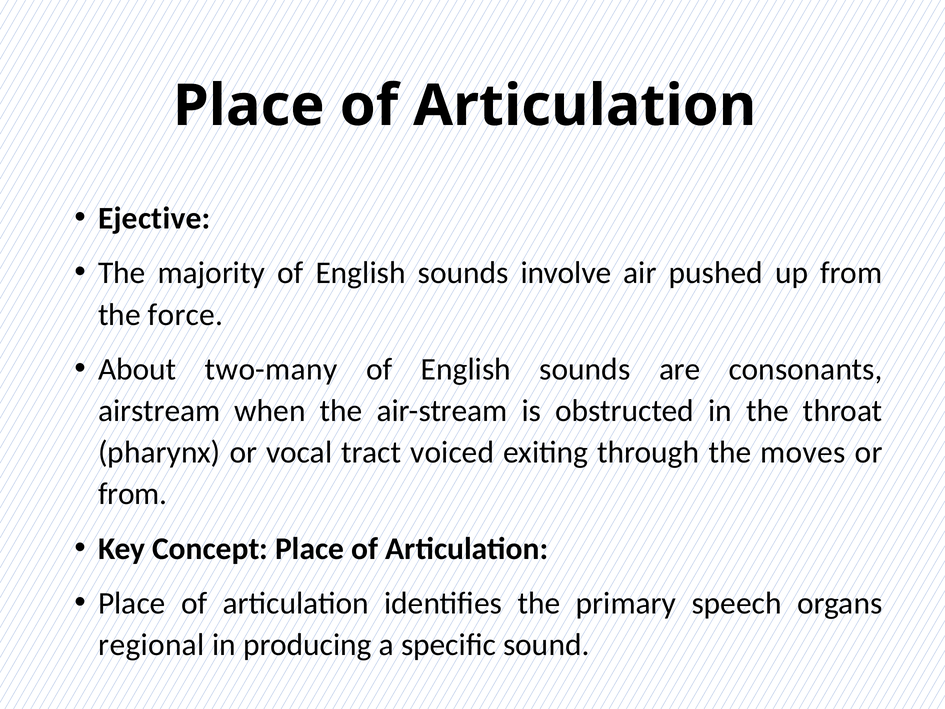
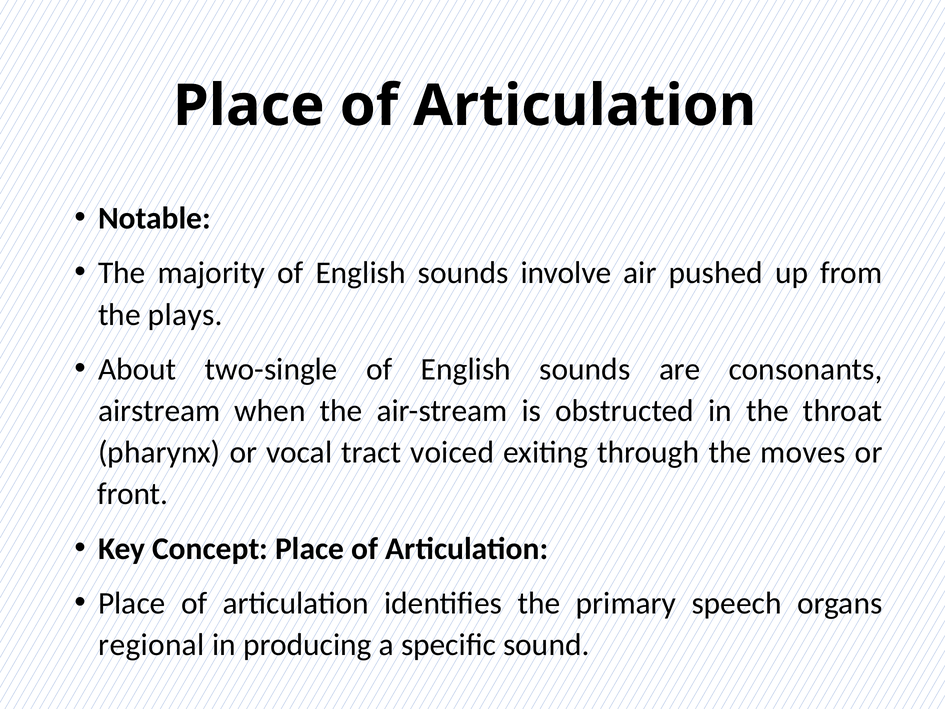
Ejective: Ejective -> Notable
force: force -> plays
two-many: two-many -> two-single
from at (133, 494): from -> front
